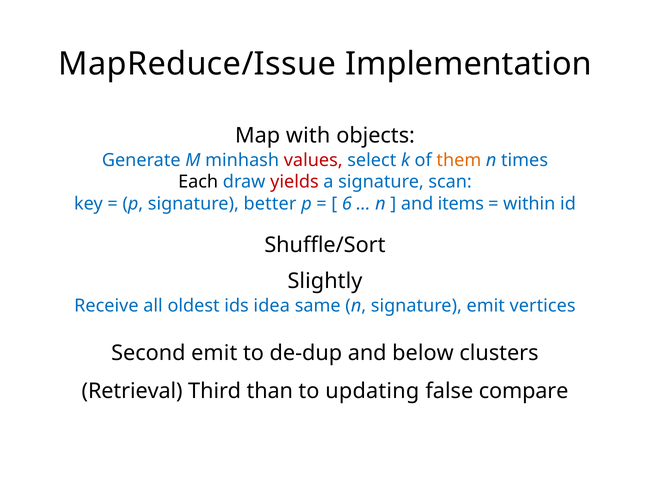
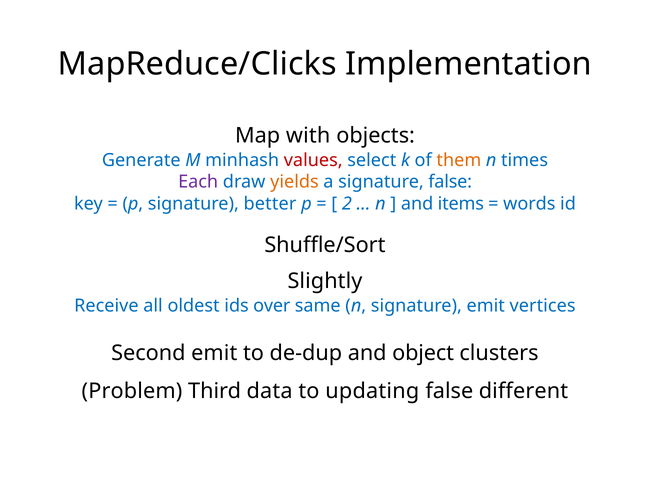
MapReduce/Issue: MapReduce/Issue -> MapReduce/Clicks
Each colour: black -> purple
yields colour: red -> orange
signature scan: scan -> false
6: 6 -> 2
within: within -> words
idea: idea -> over
below: below -> object
Retrieval: Retrieval -> Problem
than: than -> data
compare: compare -> different
